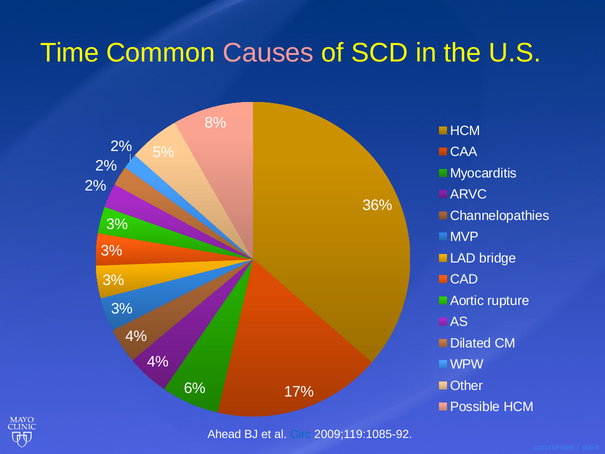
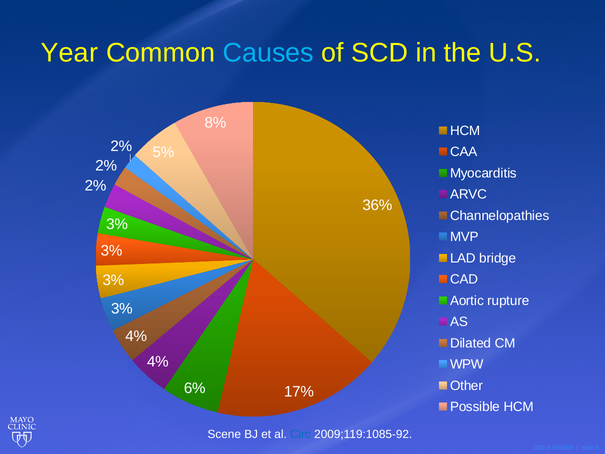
Time: Time -> Year
Causes colour: pink -> light blue
Ahead: Ahead -> Scene
